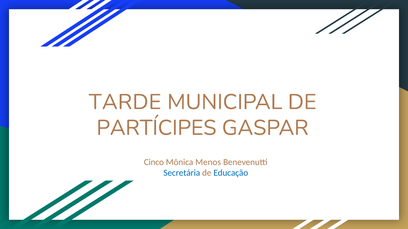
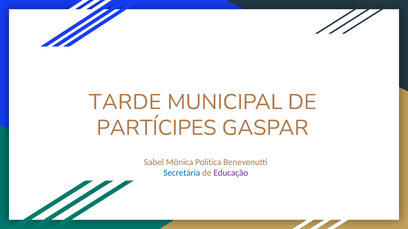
Cinco: Cinco -> Sabel
Menos: Menos -> Política
Educação colour: blue -> purple
